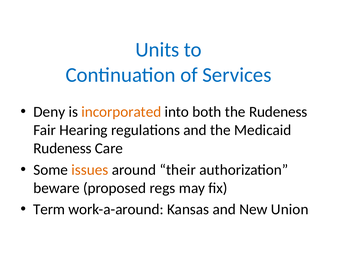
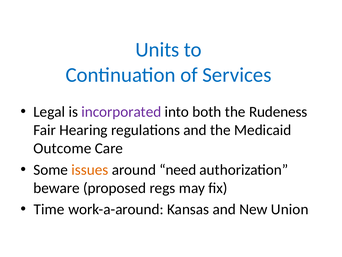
Deny: Deny -> Legal
incorporated colour: orange -> purple
Rudeness at (62, 148): Rudeness -> Outcome
their: their -> need
Term: Term -> Time
